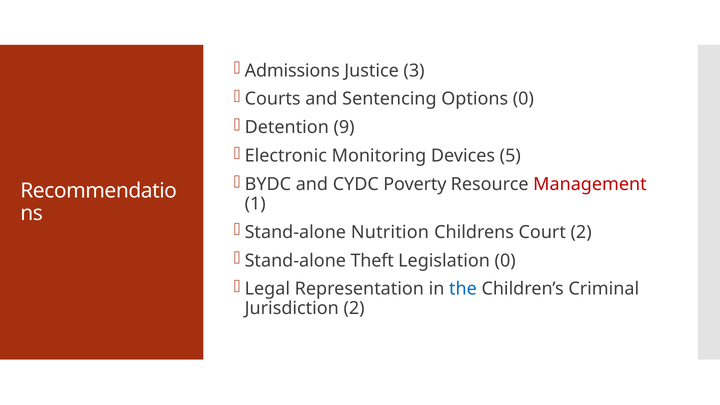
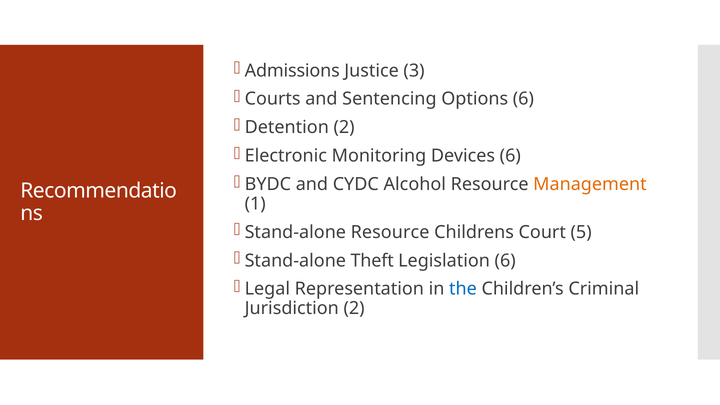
Options 0: 0 -> 6
Detention 9: 9 -> 2
Devices 5: 5 -> 6
Poverty: Poverty -> Alcohol
Management colour: red -> orange
Stand-alone Nutrition: Nutrition -> Resource
Court 2: 2 -> 5
Legislation 0: 0 -> 6
